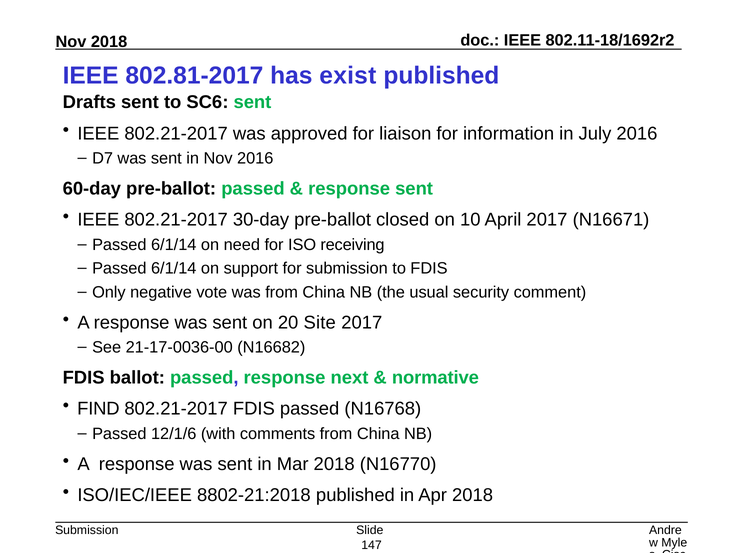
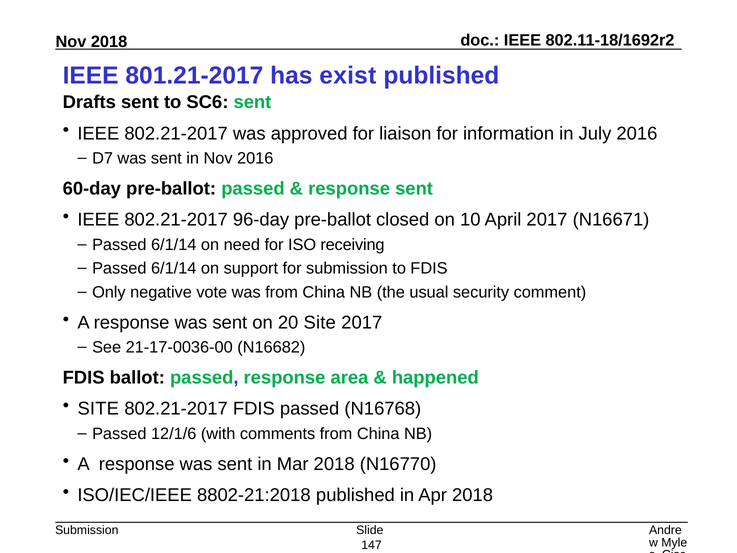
802.81-2017: 802.81-2017 -> 801.21-2017
30-day: 30-day -> 96-day
next: next -> area
normative: normative -> happened
FIND at (98, 409): FIND -> SITE
